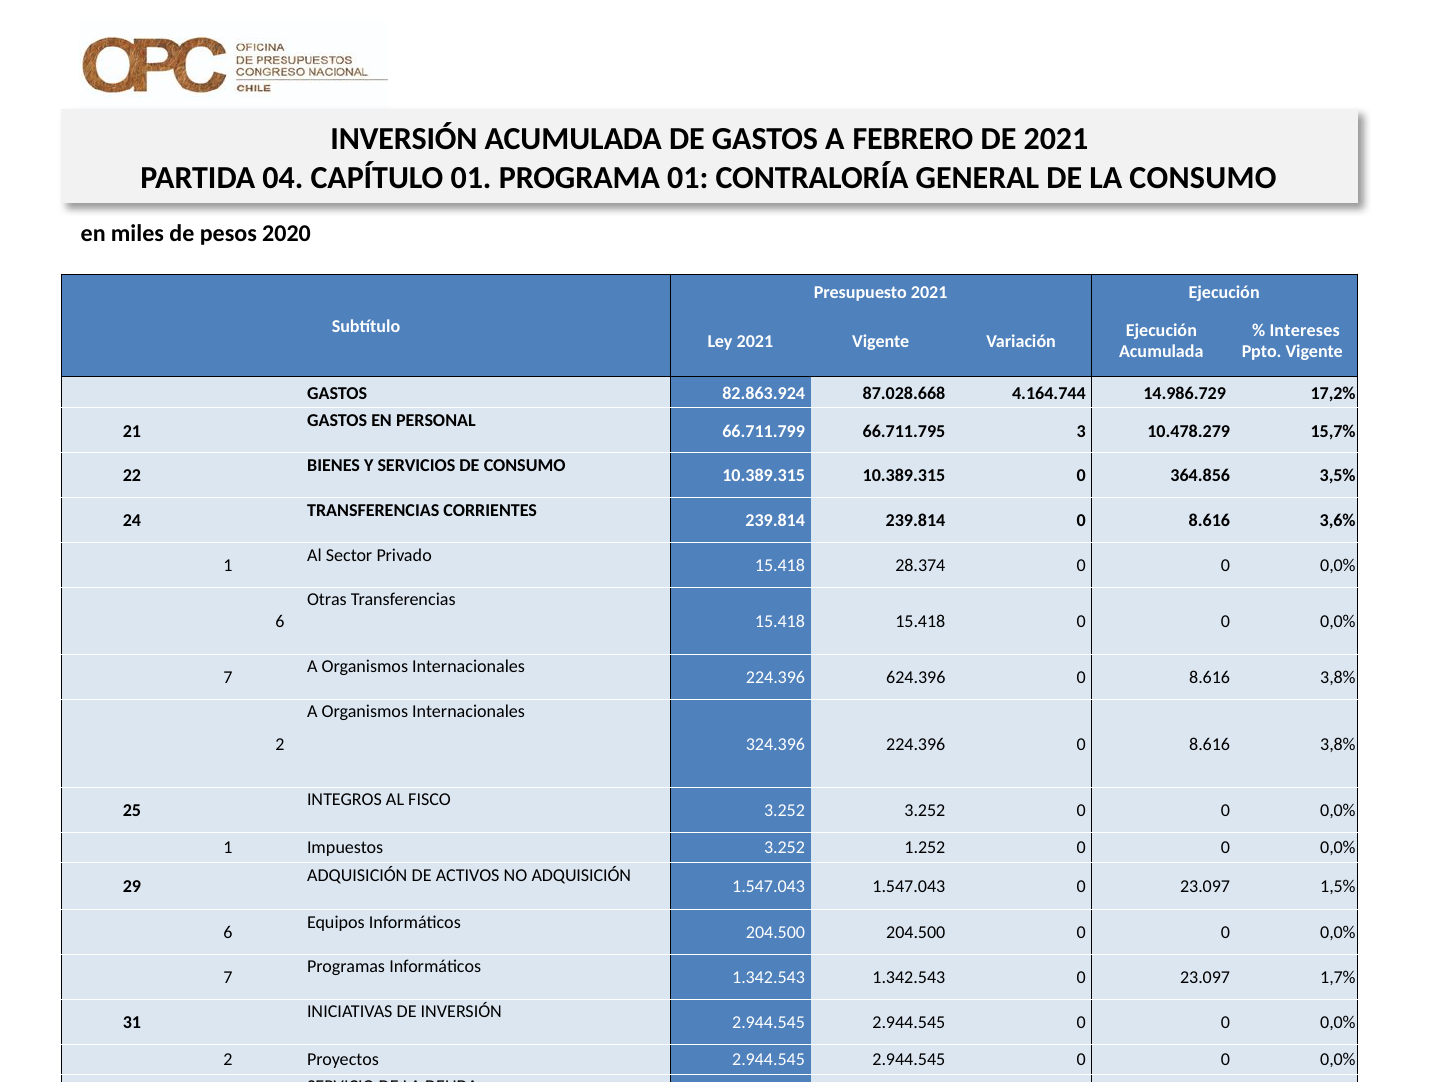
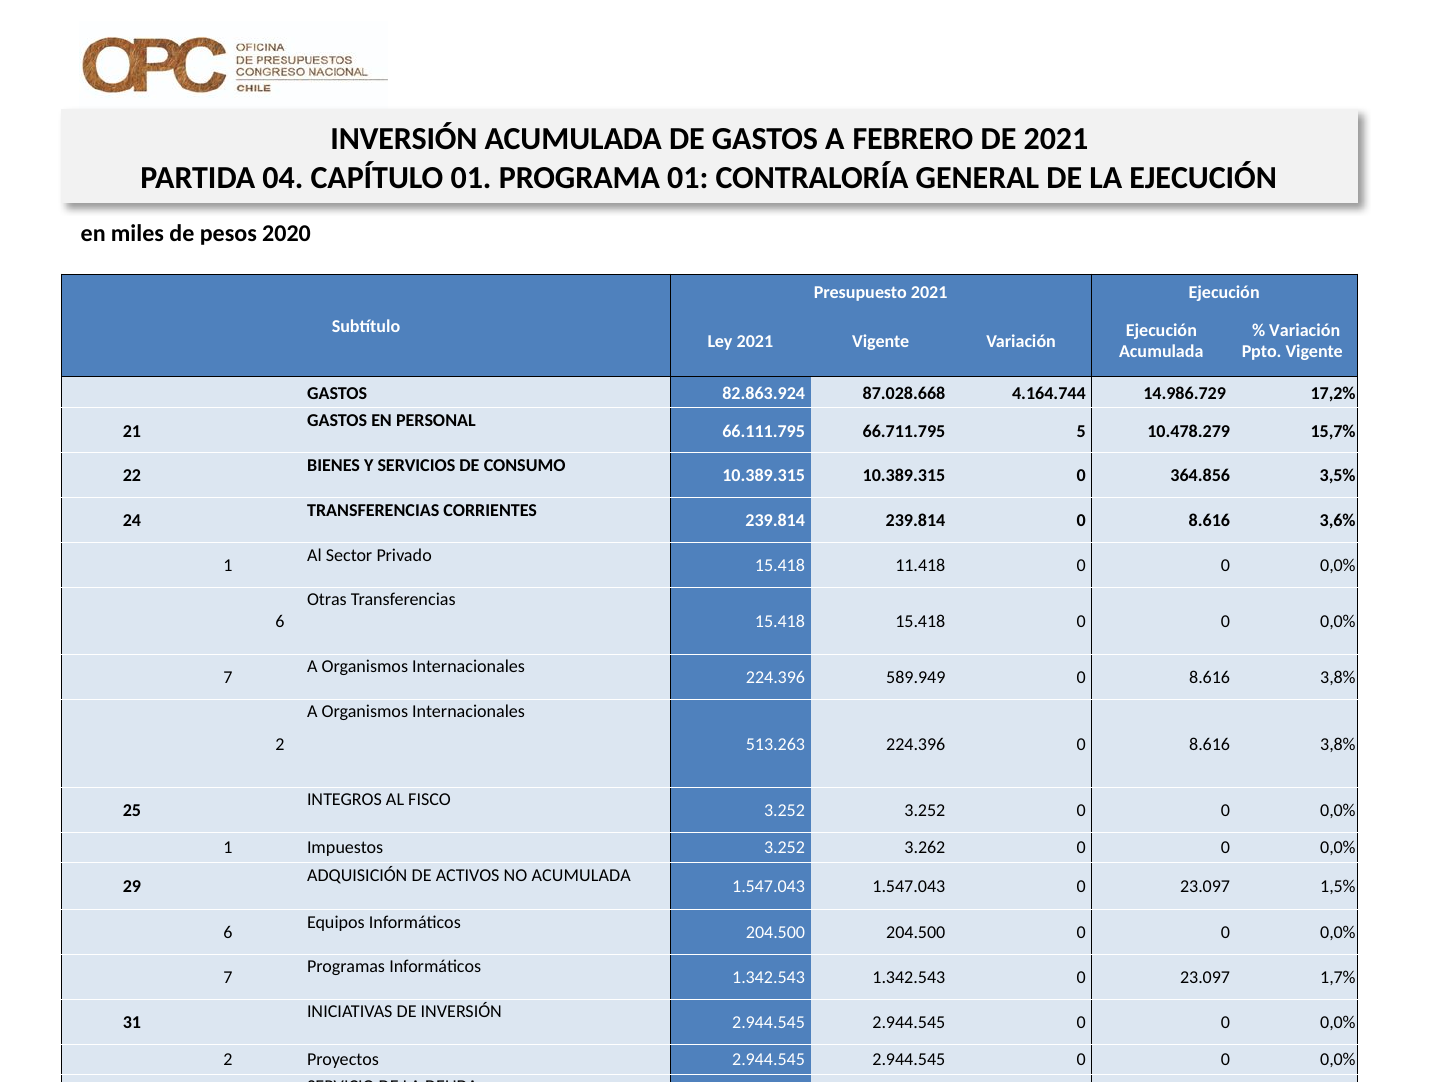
LA CONSUMO: CONSUMO -> EJECUCIÓN
Intereses at (1305, 330): Intereses -> Variación
66.711.799: 66.711.799 -> 66.111.795
3: 3 -> 5
28.374: 28.374 -> 11.418
624.396: 624.396 -> 589.949
324.396: 324.396 -> 513.263
1.252: 1.252 -> 3.262
NO ADQUISICIÓN: ADQUISICIÓN -> ACUMULADA
